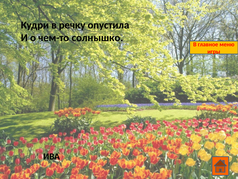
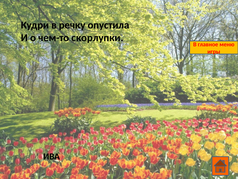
солнышко: солнышко -> скорлупки
